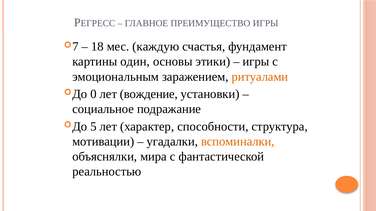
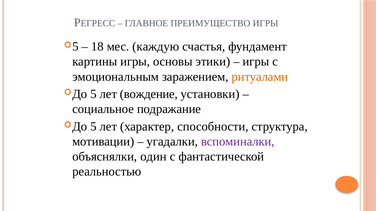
7 at (75, 47): 7 -> 5
картины один: один -> игры
0 at (93, 94): 0 -> 5
вспоминалки colour: orange -> purple
мира: мира -> один
